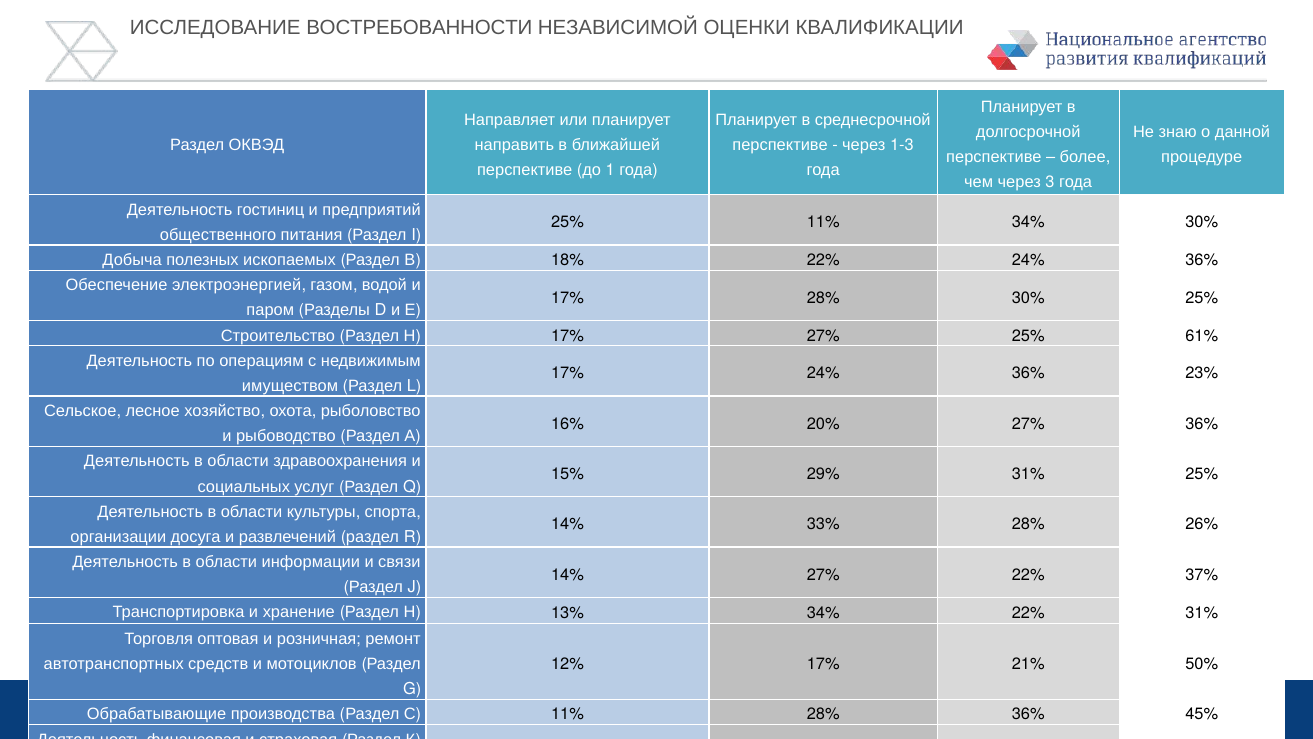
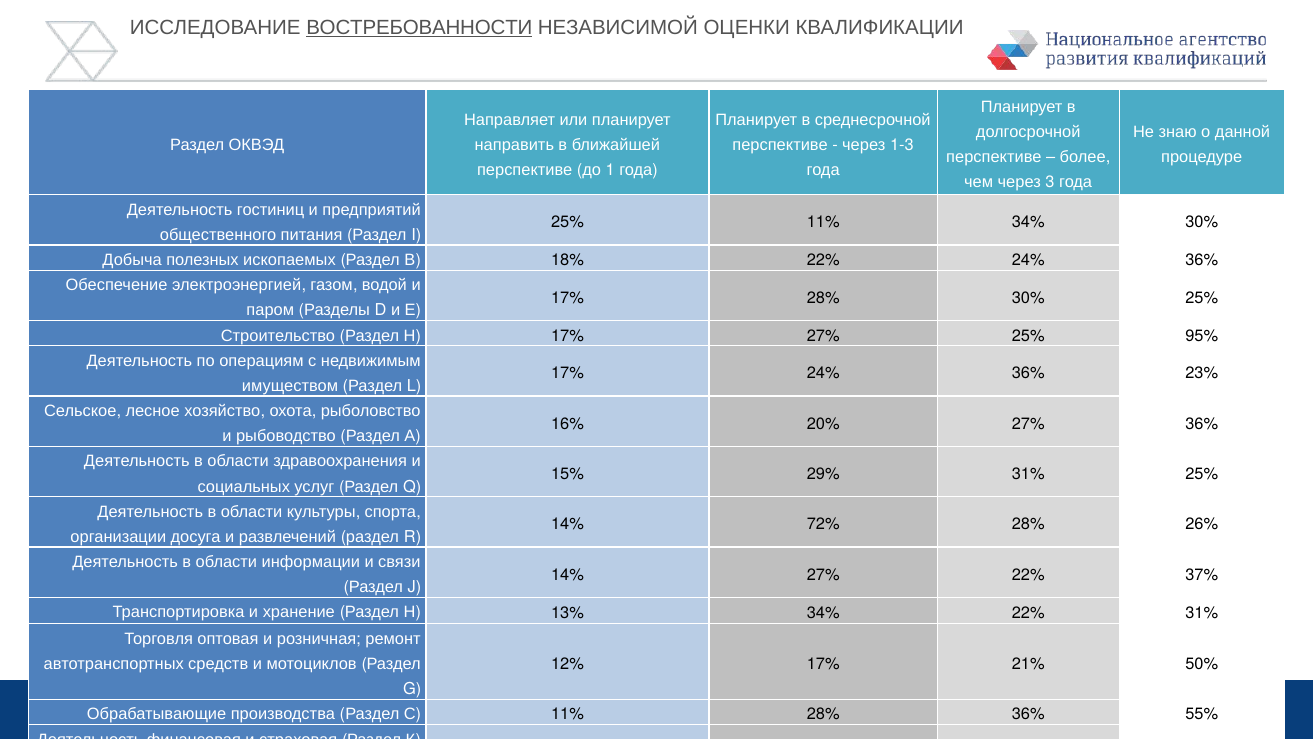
ВОСТРЕБОВАННОСТИ underline: none -> present
61%: 61% -> 95%
33%: 33% -> 72%
45%: 45% -> 55%
